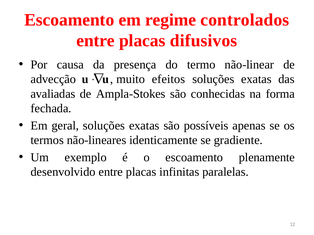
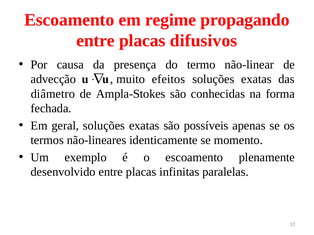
controlados: controlados -> propagando
avaliadas: avaliadas -> diâmetro
gradiente: gradiente -> momento
